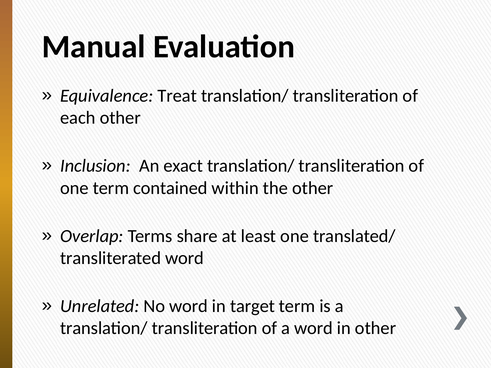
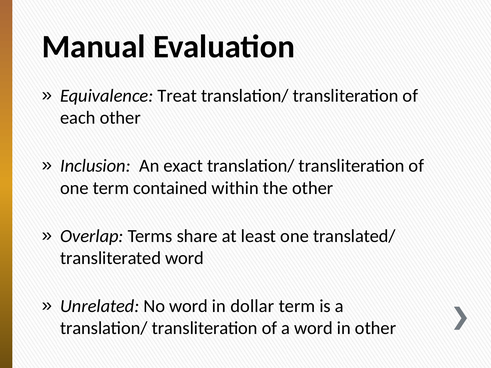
target: target -> dollar
